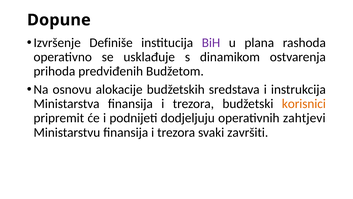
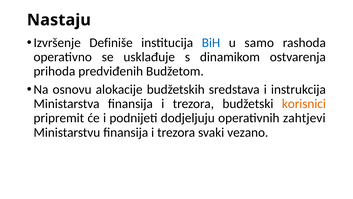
Dopune: Dopune -> Nastaju
BiH colour: purple -> blue
plana: plana -> samo
završiti: završiti -> vezano
